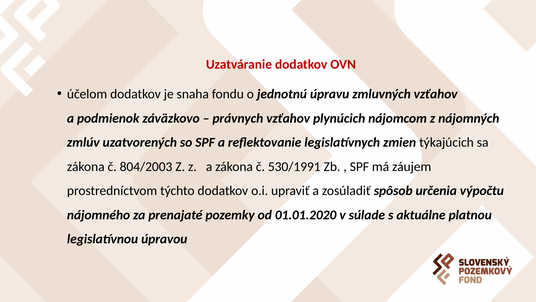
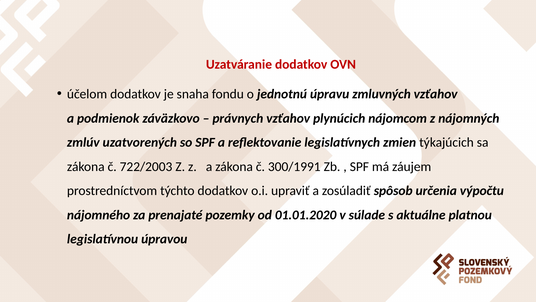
804/2003: 804/2003 -> 722/2003
530/1991: 530/1991 -> 300/1991
